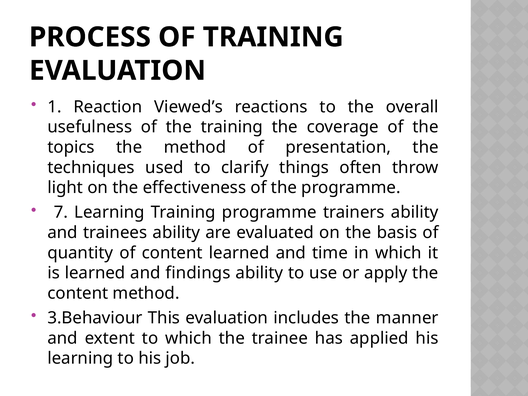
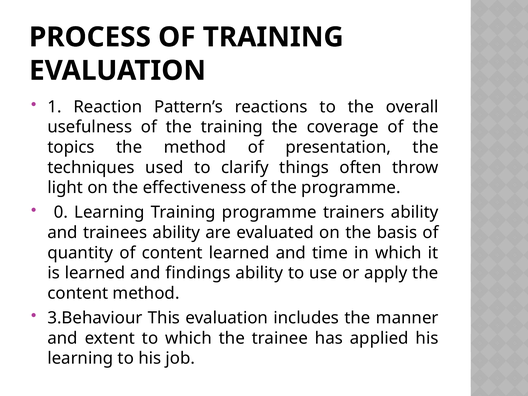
Viewed’s: Viewed’s -> Pattern’s
7: 7 -> 0
